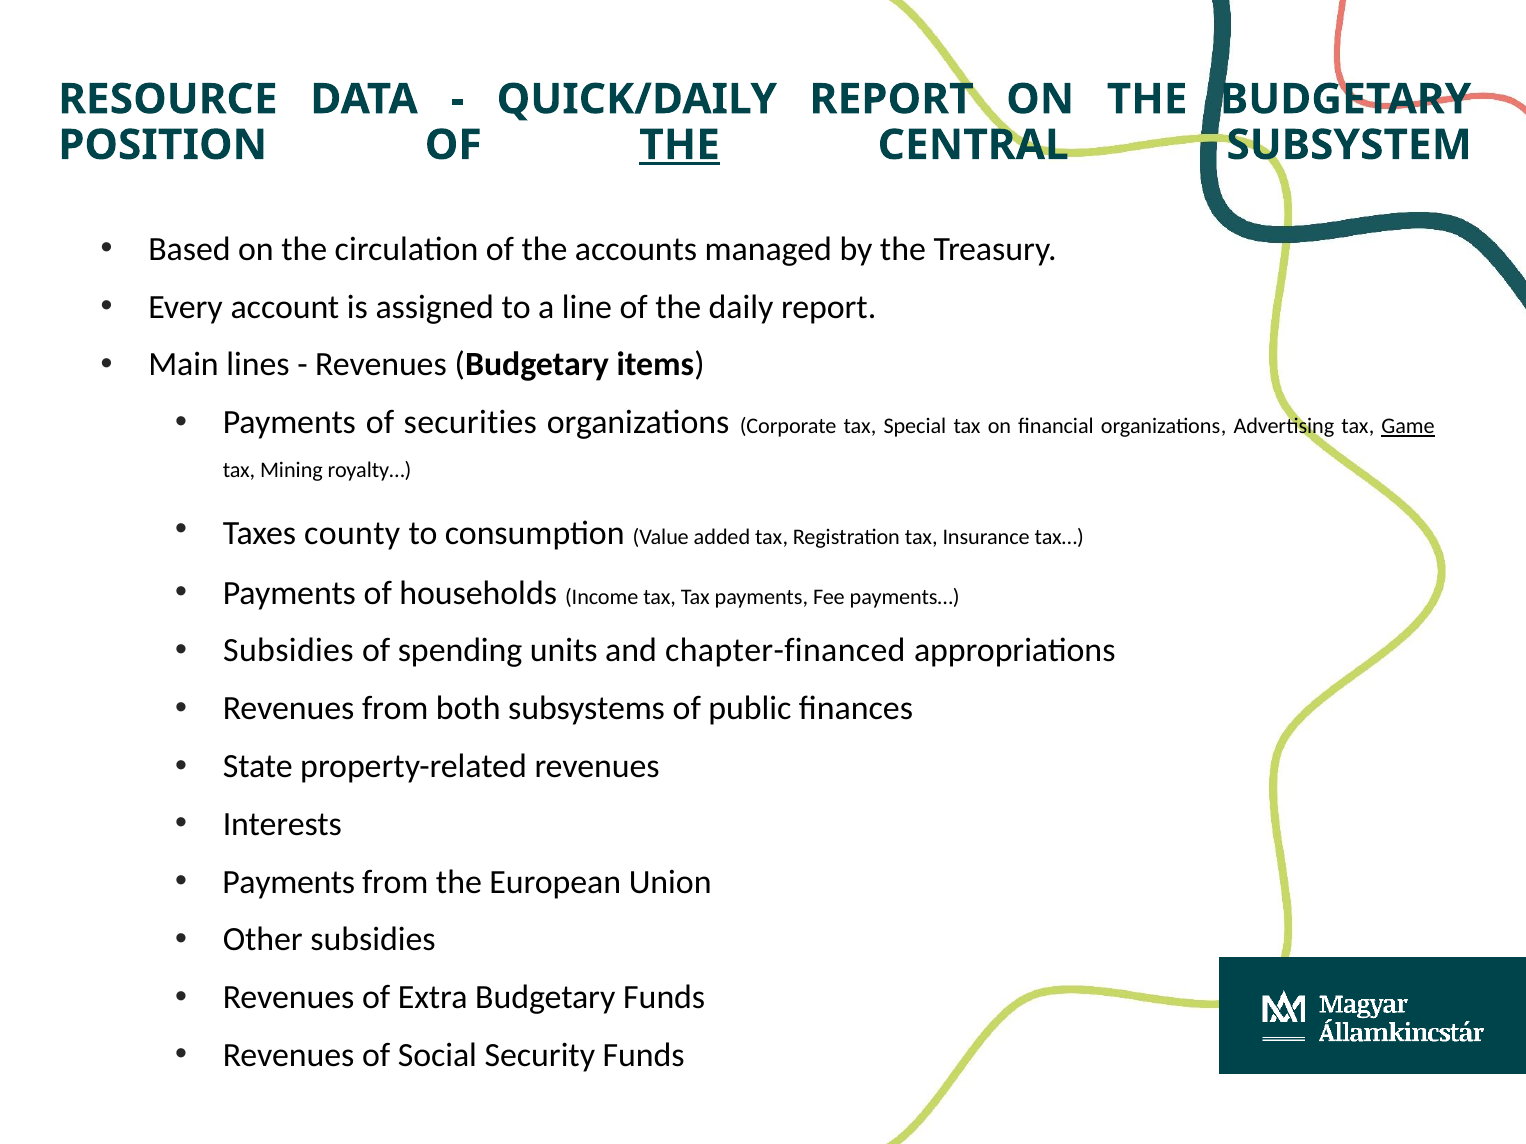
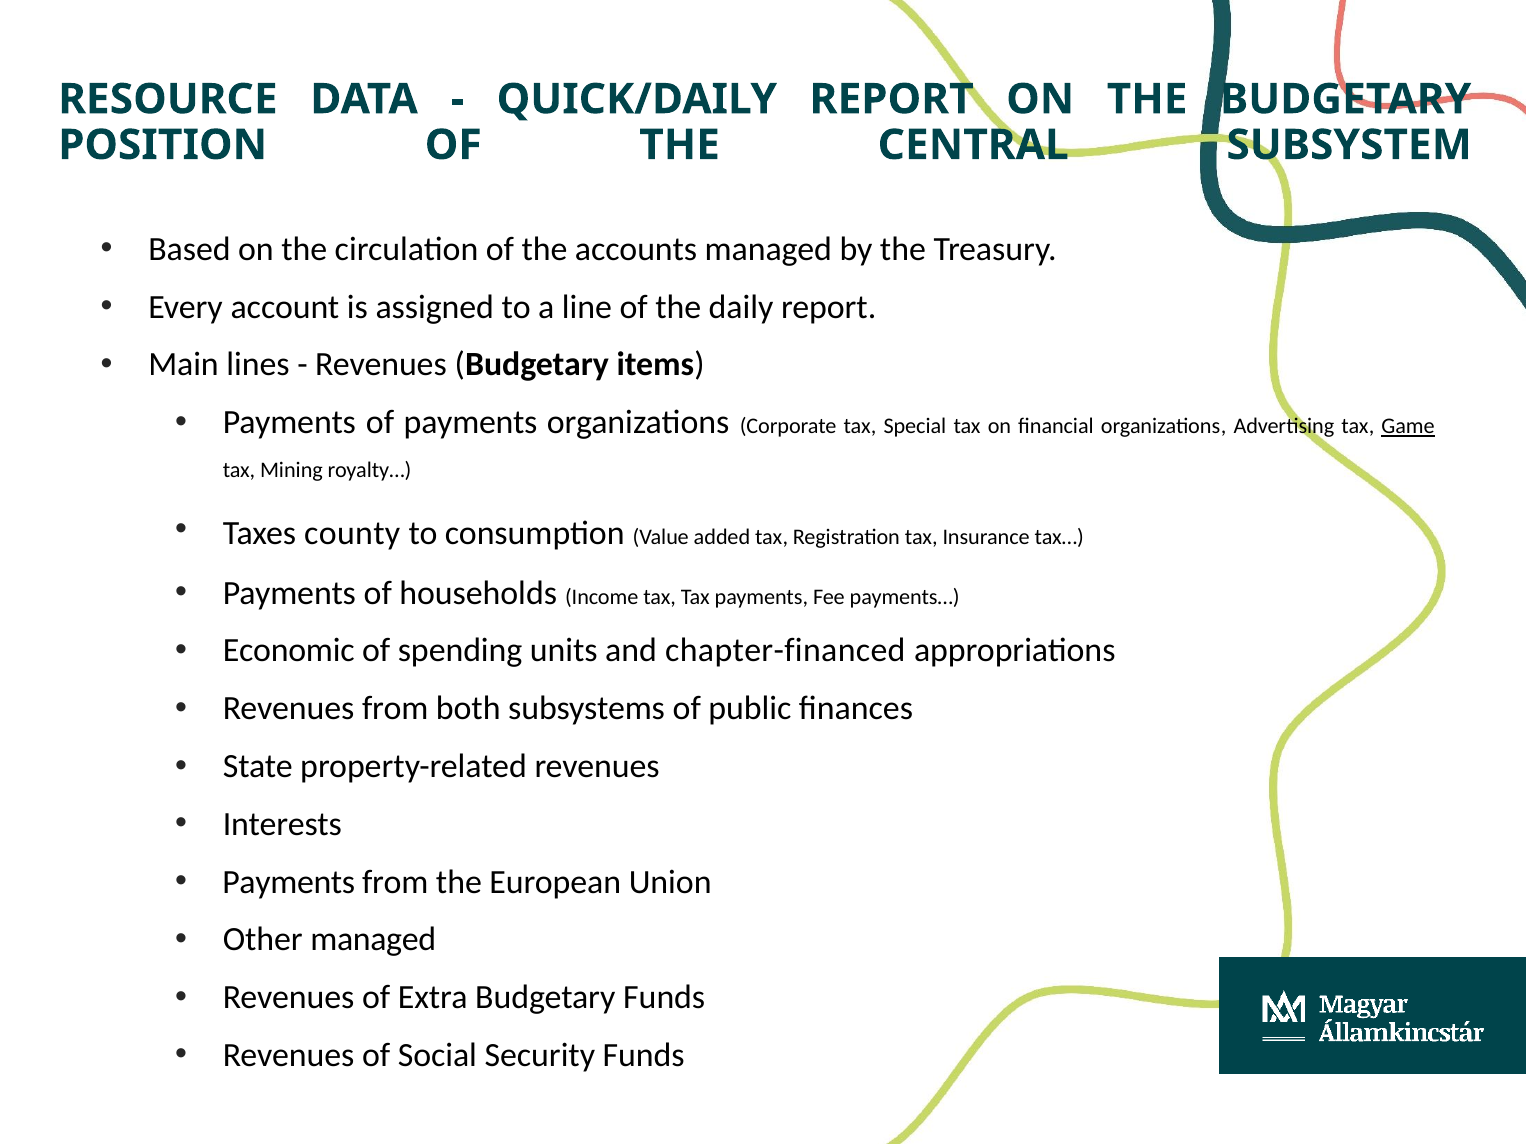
THE at (680, 145) underline: present -> none
of securities: securities -> payments
Subsidies at (288, 651): Subsidies -> Economic
Other subsidies: subsidies -> managed
